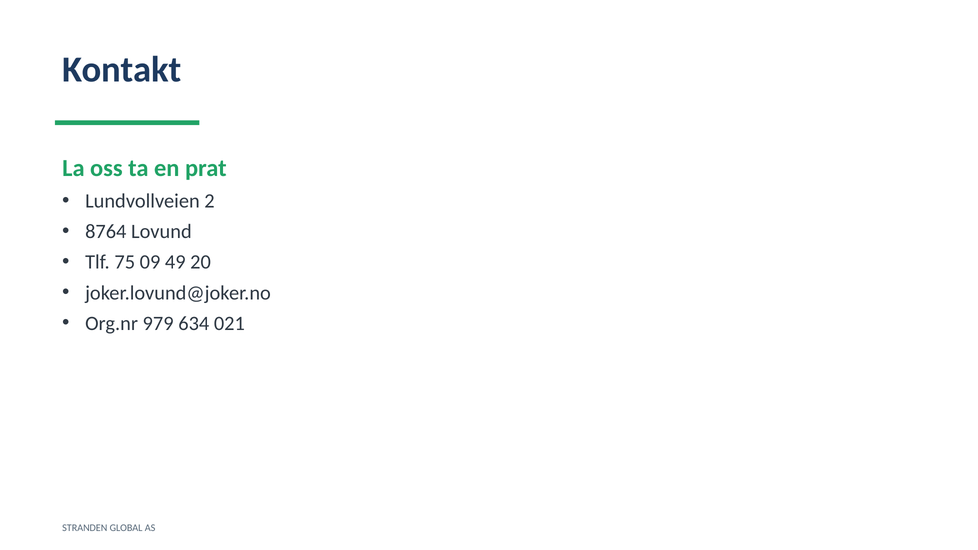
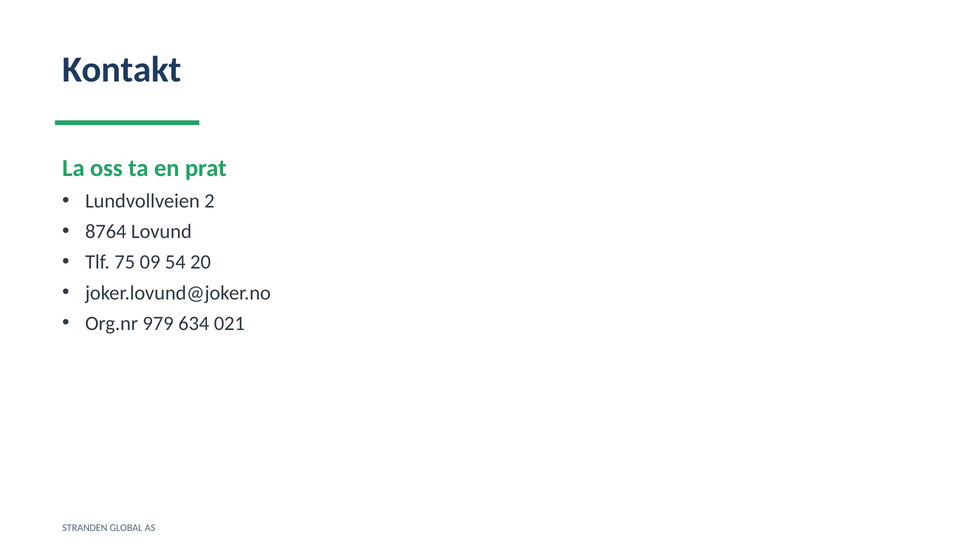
49: 49 -> 54
